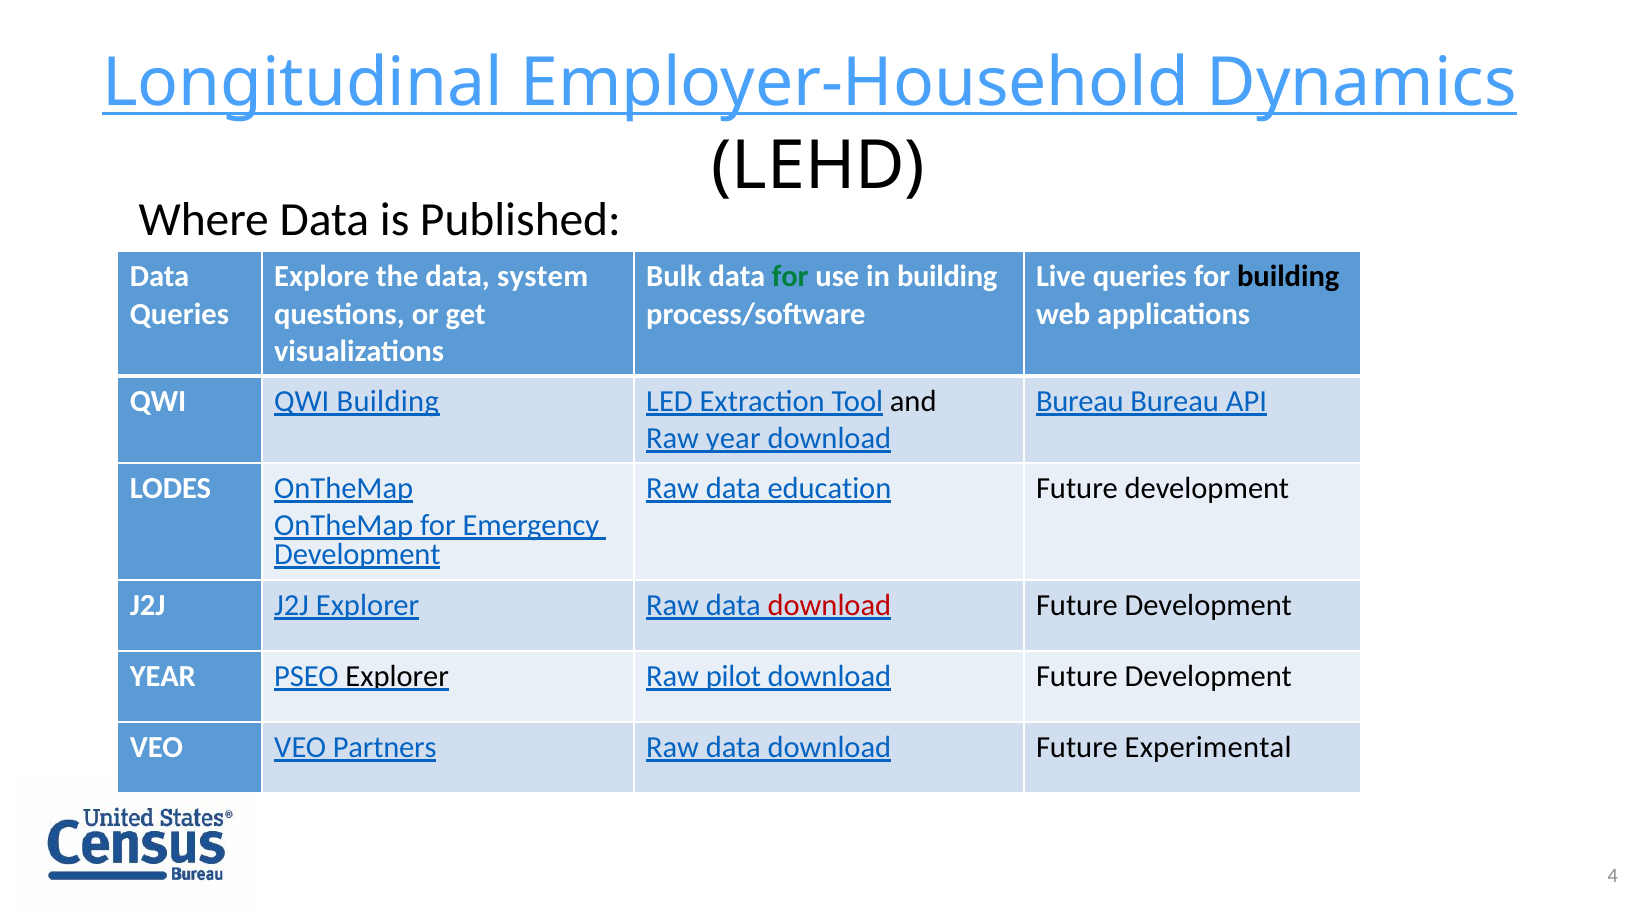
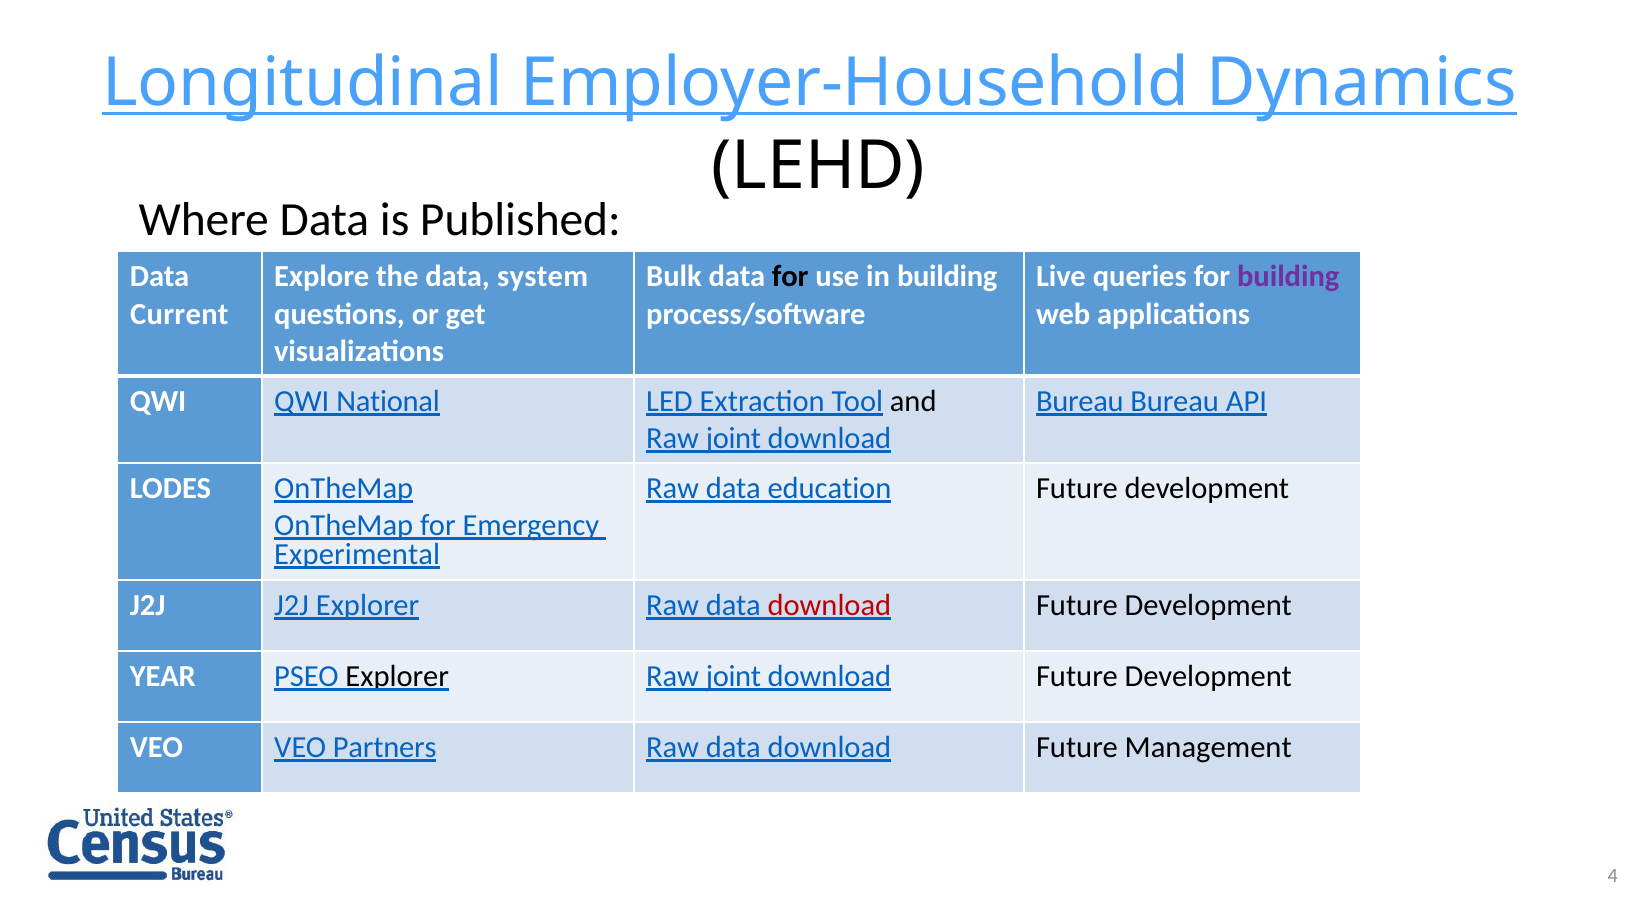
for at (790, 277) colour: green -> black
building at (1288, 277) colour: black -> purple
Queries at (179, 314): Queries -> Current
QWI Building: Building -> National
year at (733, 438): year -> joint
Development at (357, 554): Development -> Experimental
pilot at (733, 676): pilot -> joint
Experimental: Experimental -> Management
